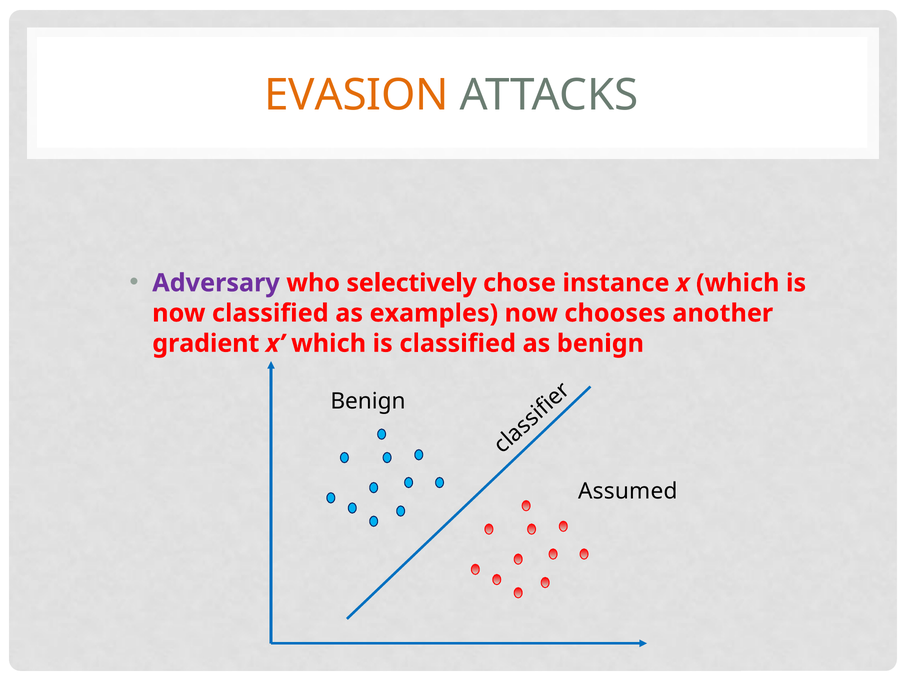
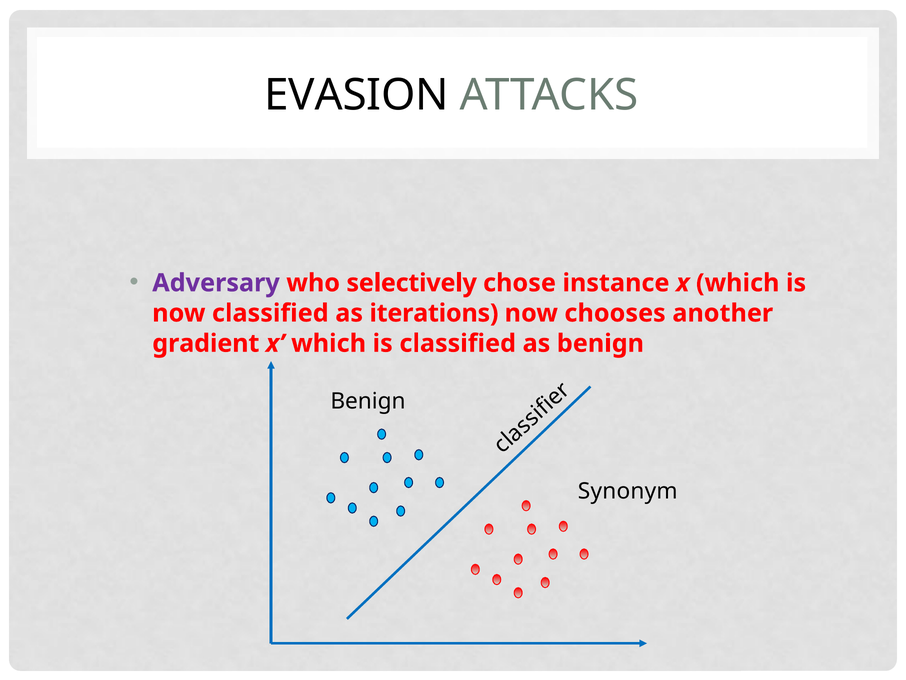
EVASION colour: orange -> black
examples: examples -> iterations
Assumed: Assumed -> Synonym
